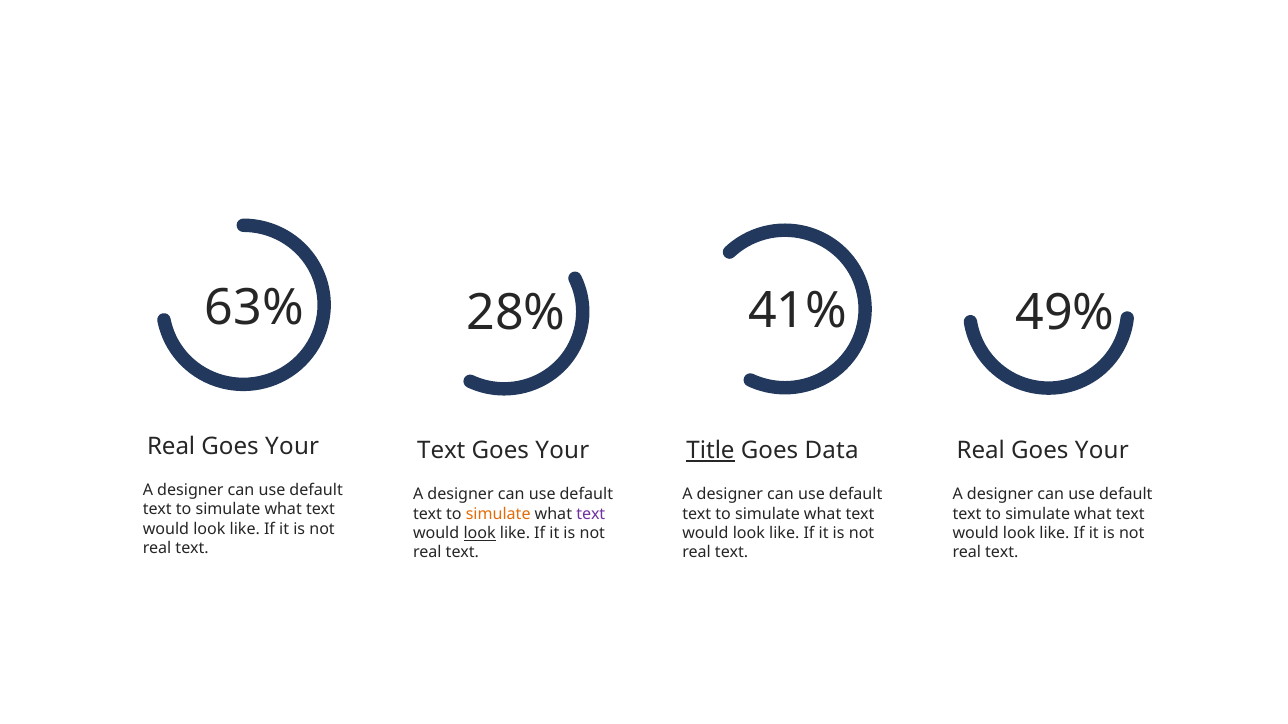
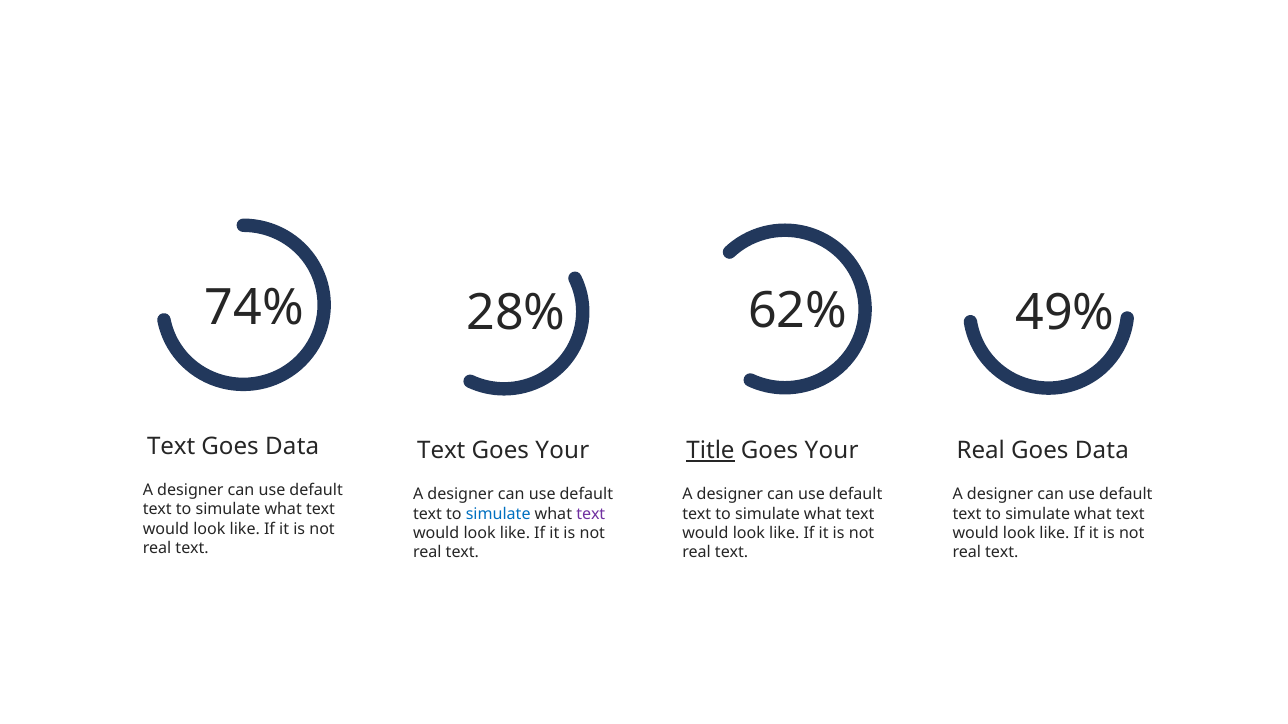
63%: 63% -> 74%
41%: 41% -> 62%
Real at (171, 447): Real -> Text
Your at (292, 447): Your -> Data
Data at (832, 451): Data -> Your
Your at (1102, 451): Your -> Data
simulate at (498, 514) colour: orange -> blue
look at (480, 533) underline: present -> none
